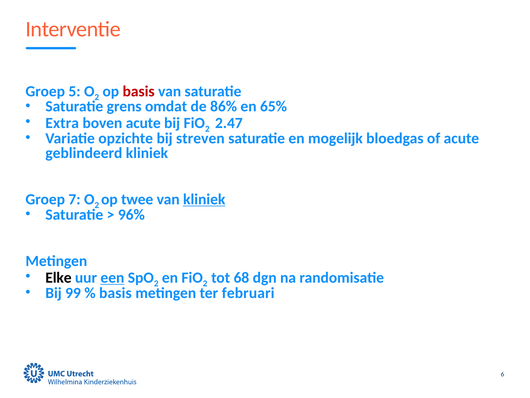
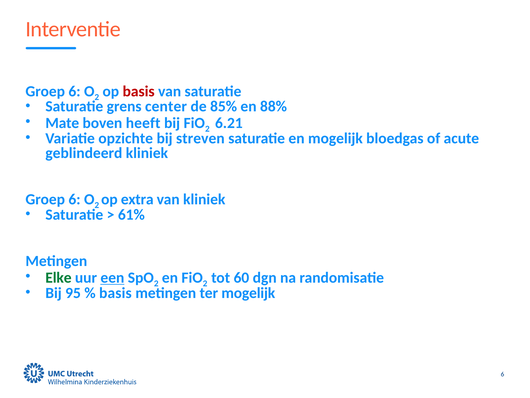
5 at (75, 91): 5 -> 6
omdat: omdat -> center
86%: 86% -> 85%
65%: 65% -> 88%
Extra: Extra -> Mate
boven acute: acute -> heeft
2.47: 2.47 -> 6.21
7 at (75, 199): 7 -> 6
twee: twee -> extra
kliniek at (204, 199) underline: present -> none
96%: 96% -> 61%
Elke colour: black -> green
68: 68 -> 60
99: 99 -> 95
ter februari: februari -> mogelijk
